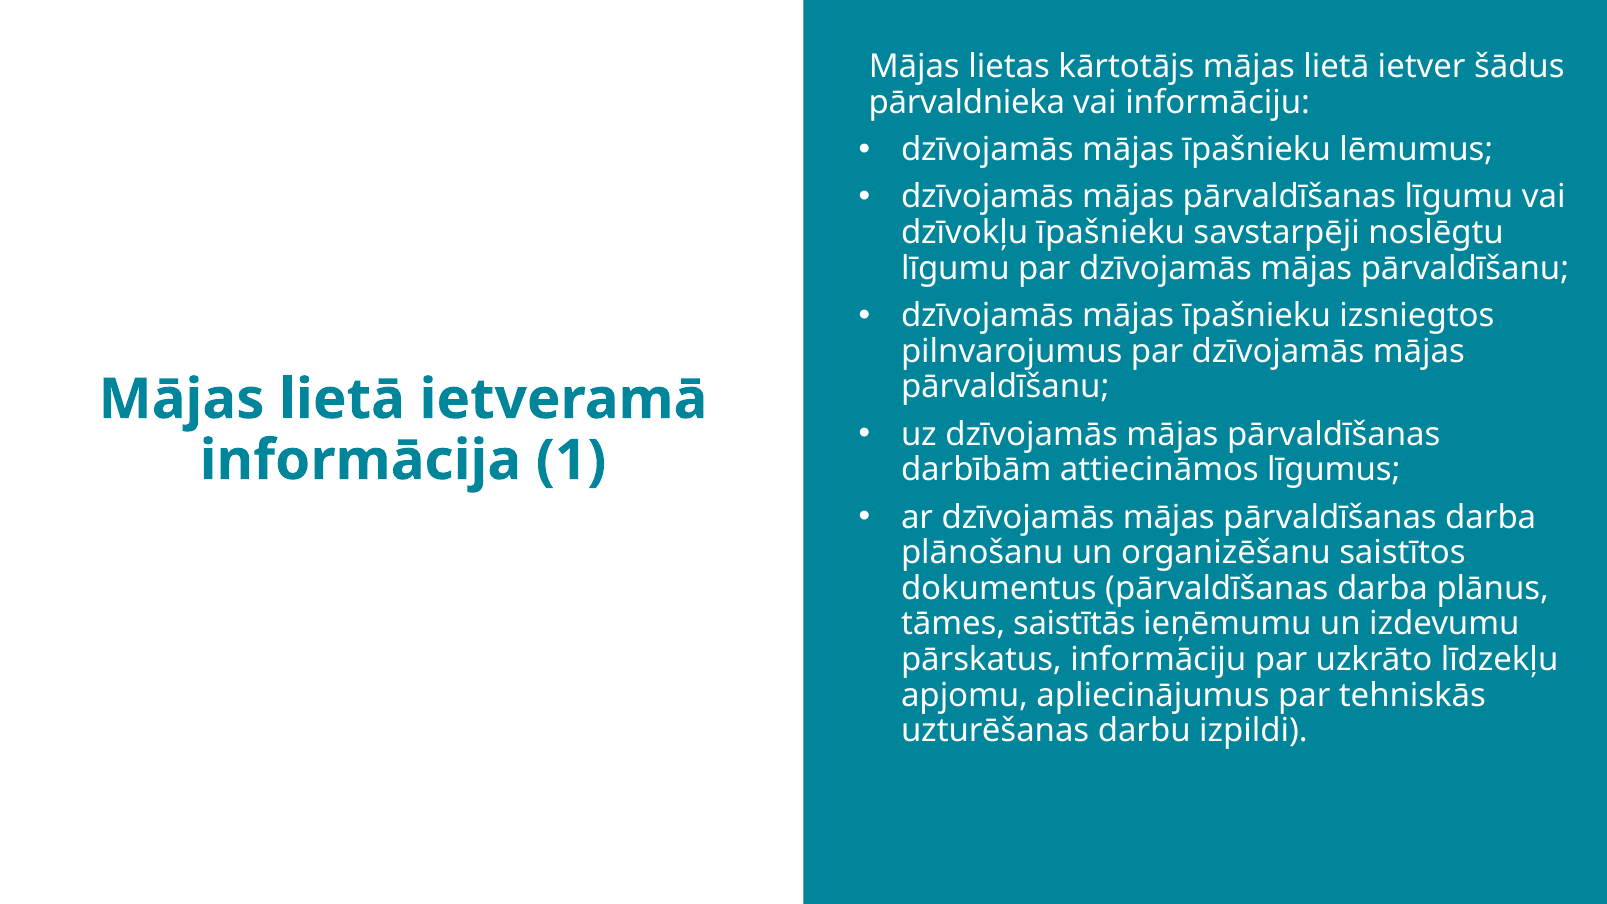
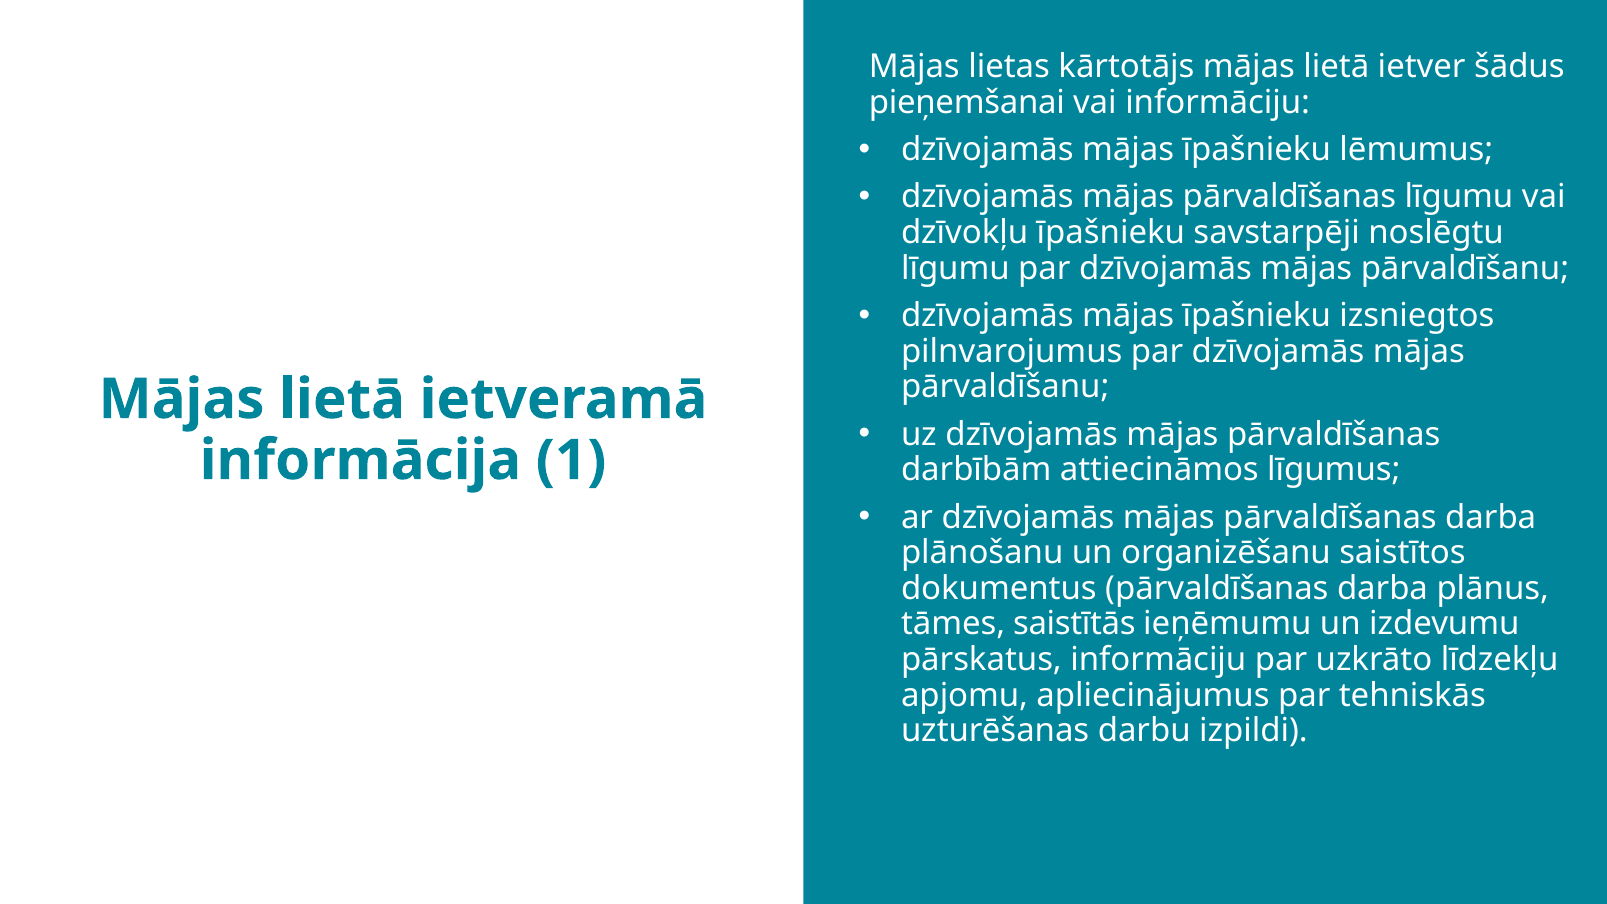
pārvaldnieka: pārvaldnieka -> pieņemšanai
